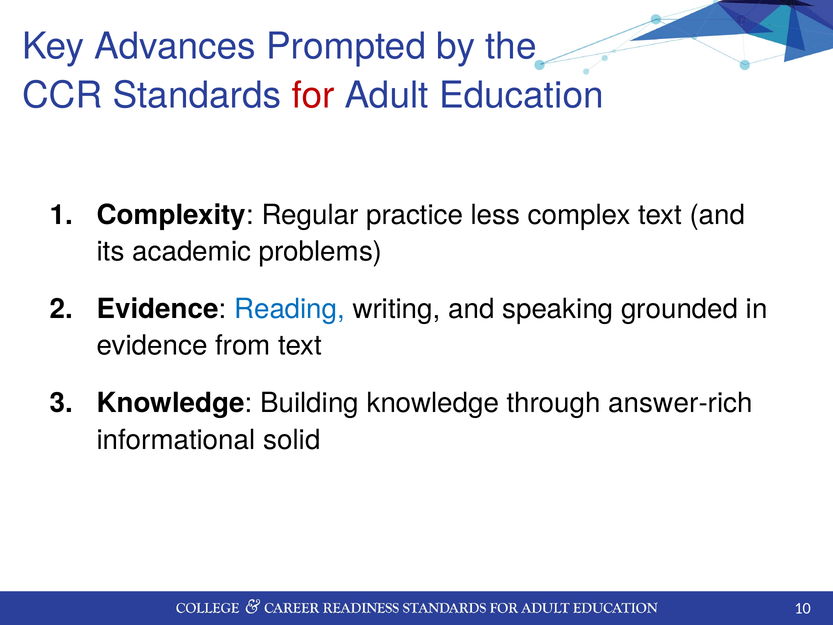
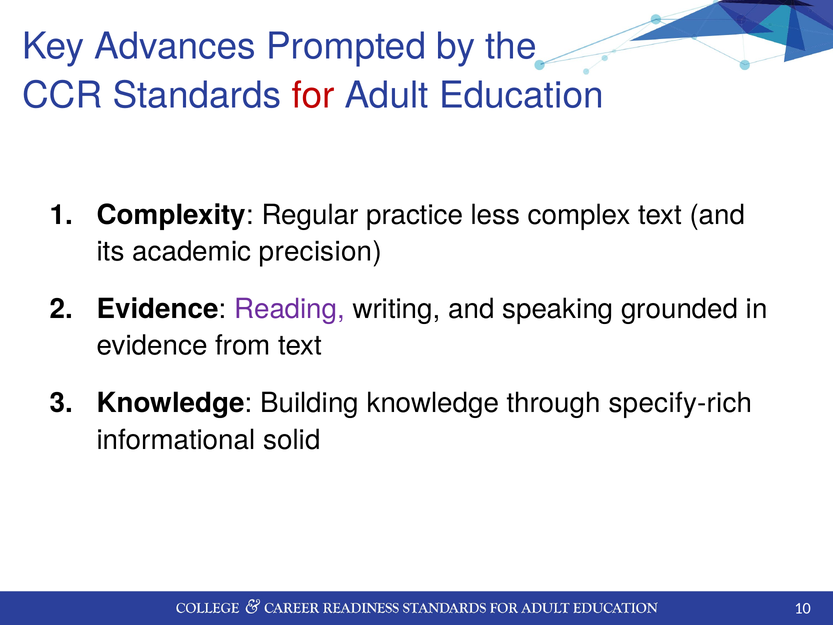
problems: problems -> precision
Reading colour: blue -> purple
answer-rich: answer-rich -> specify-rich
